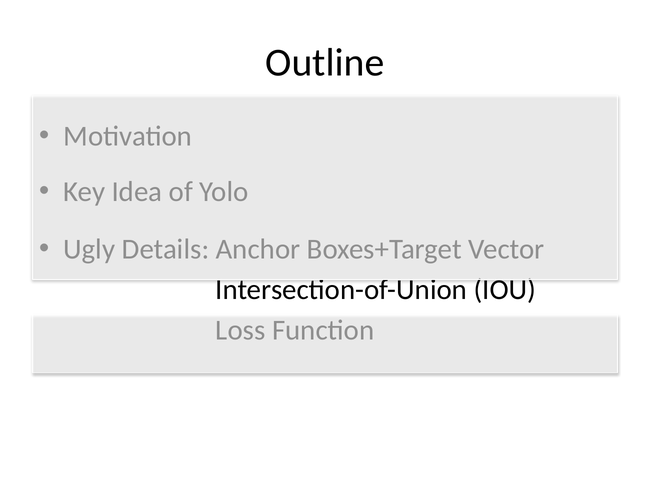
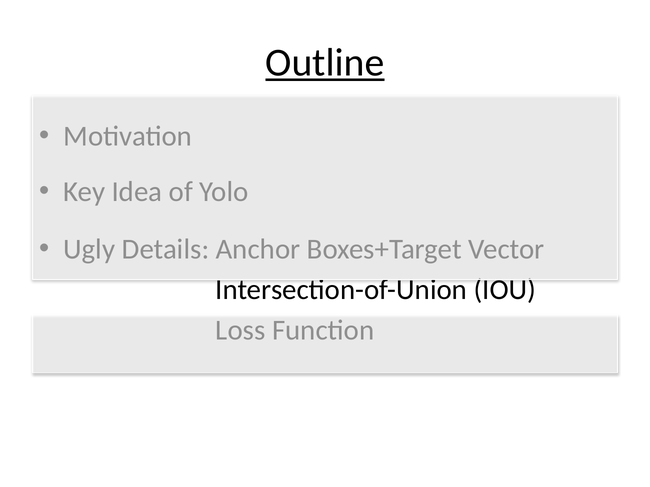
Outline underline: none -> present
